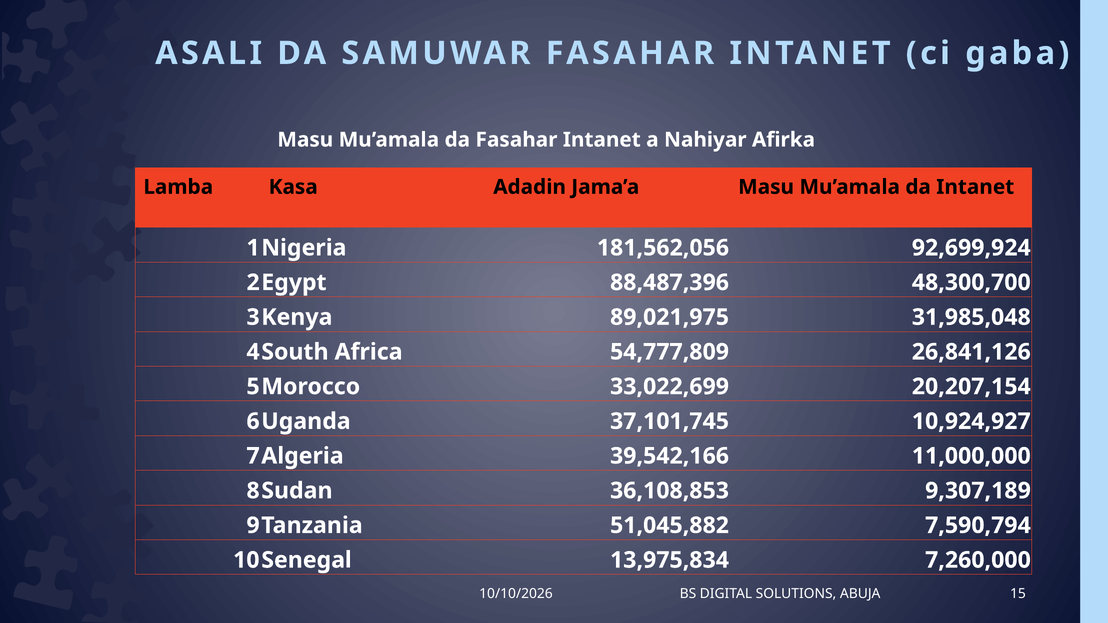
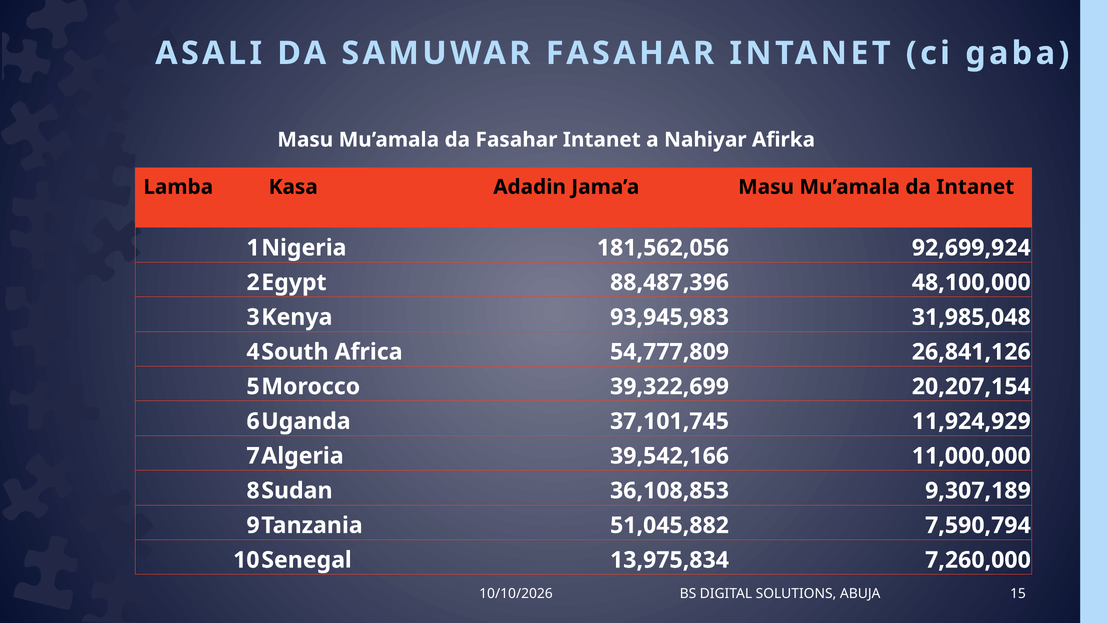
48,300,700: 48,300,700 -> 48,100,000
89,021,975: 89,021,975 -> 93,945,983
33,022,699: 33,022,699 -> 39,322,699
10,924,927: 10,924,927 -> 11,924,929
